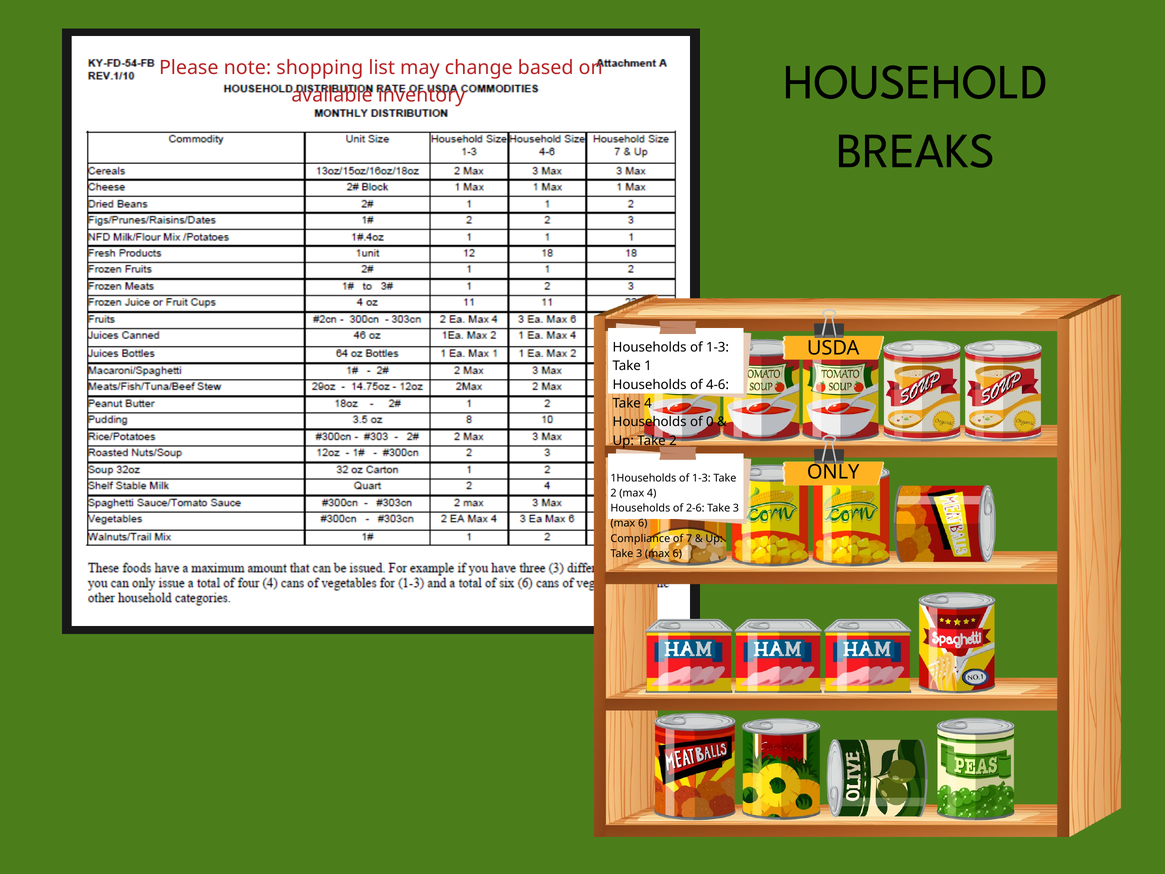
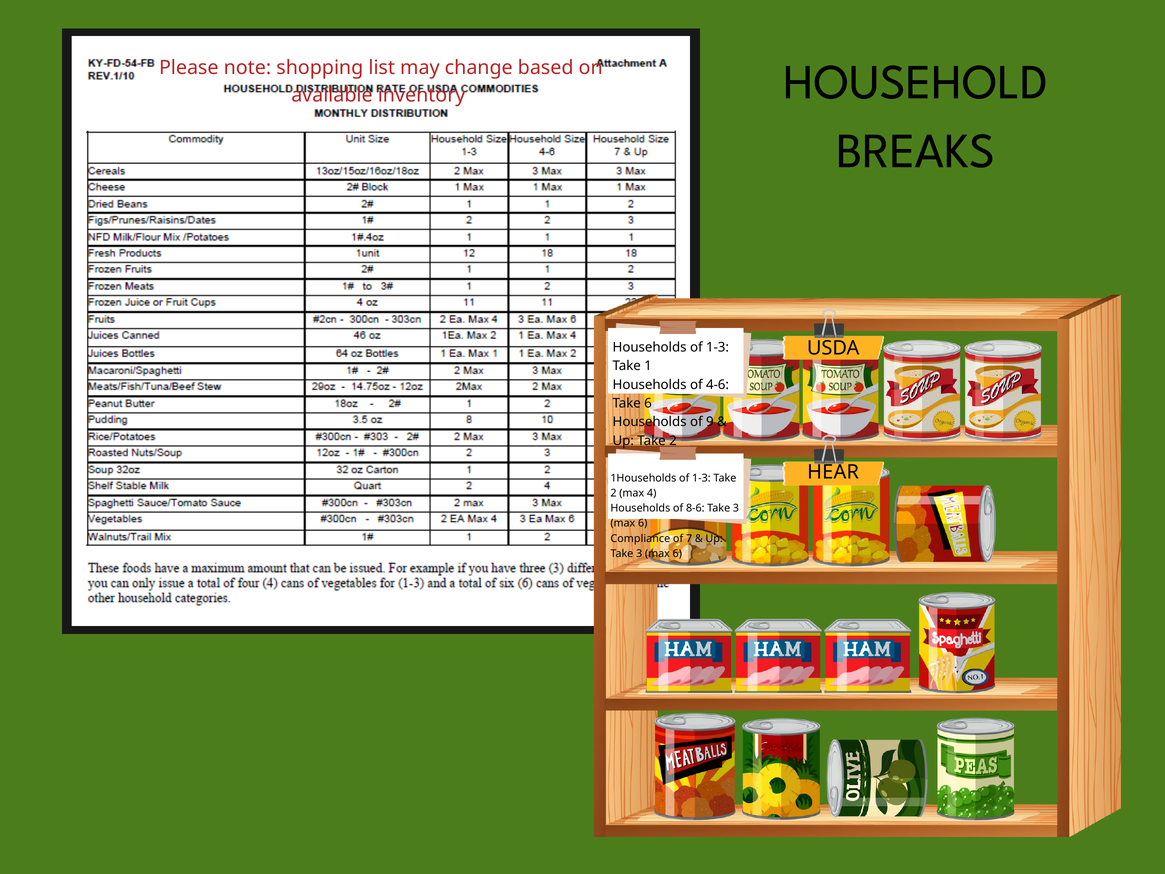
Take 4: 4 -> 6
0: 0 -> 9
ONLY: ONLY -> HEAR
2-6: 2-6 -> 8-6
